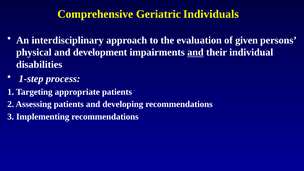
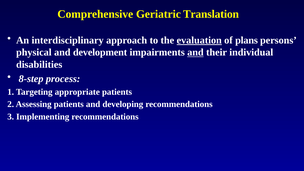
Individuals: Individuals -> Translation
evaluation underline: none -> present
given: given -> plans
1-step: 1-step -> 8-step
